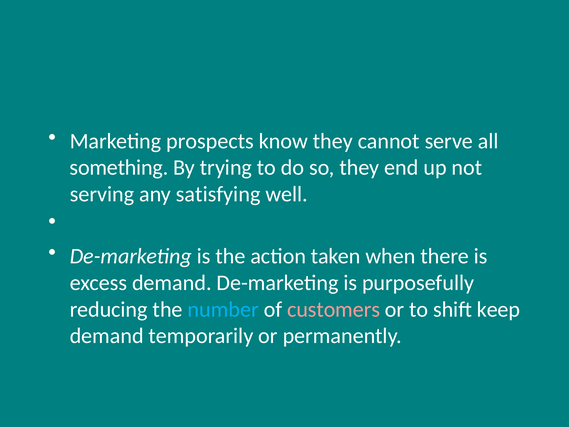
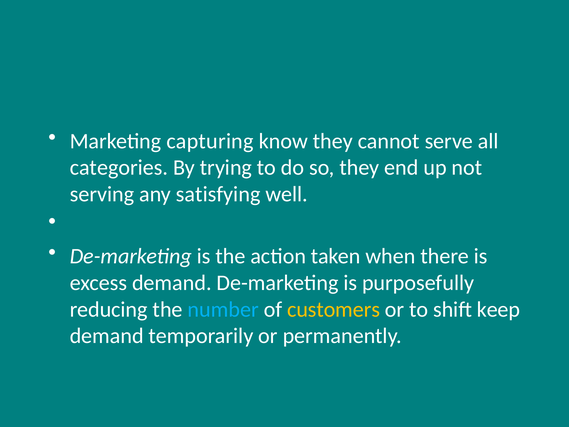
prospects: prospects -> capturing
something: something -> categories
customers colour: pink -> yellow
